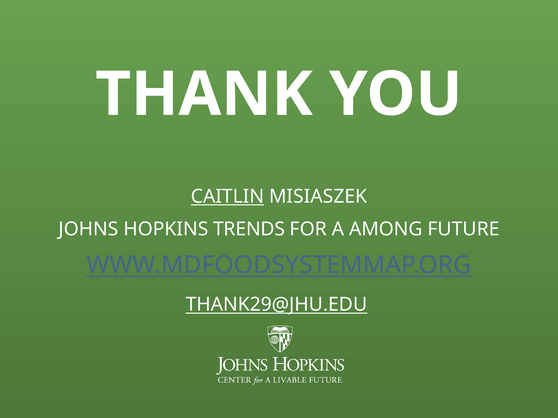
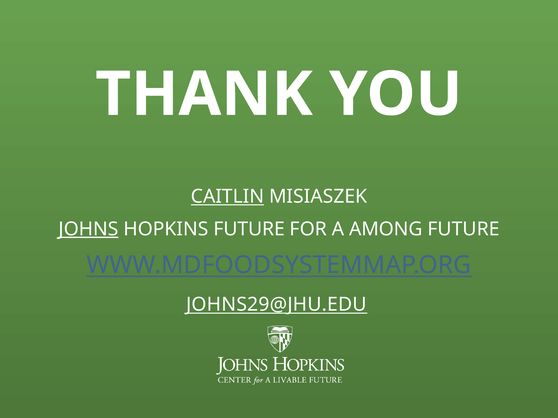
JOHNS underline: none -> present
HOPKINS TRENDS: TRENDS -> FUTURE
THANK29@JHU.EDU: THANK29@JHU.EDU -> JOHNS29@JHU.EDU
